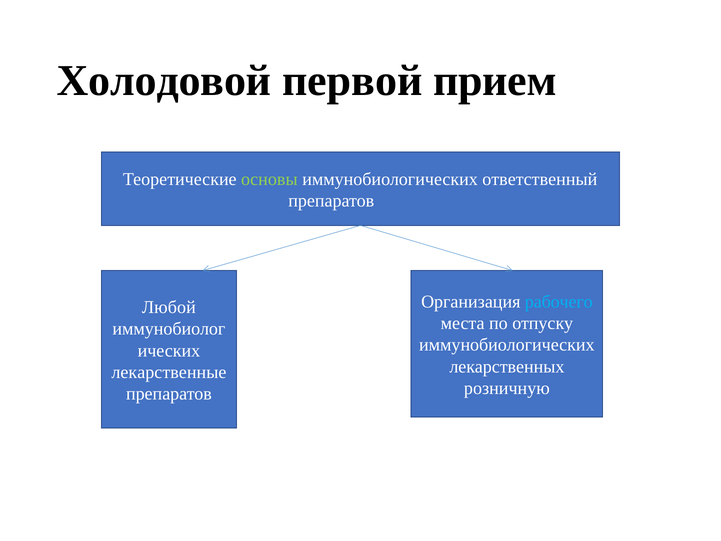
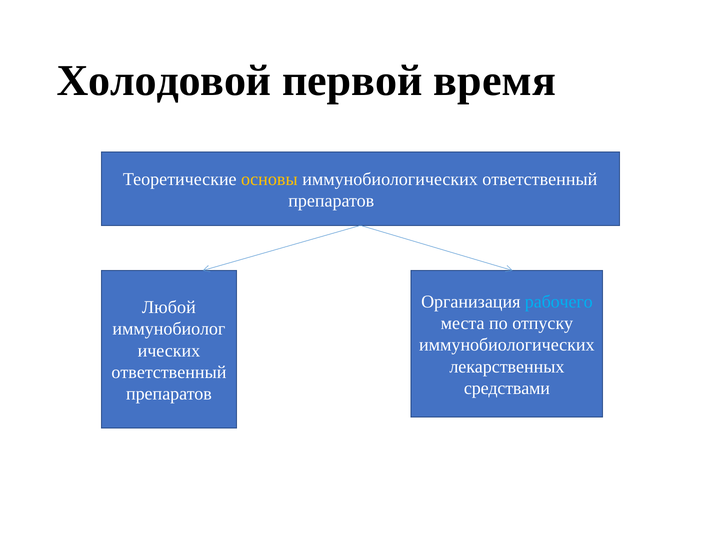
прием: прием -> время
основы colour: light green -> yellow
лекарственные at (169, 372): лекарственные -> ответственный
розничную: розничную -> средствами
